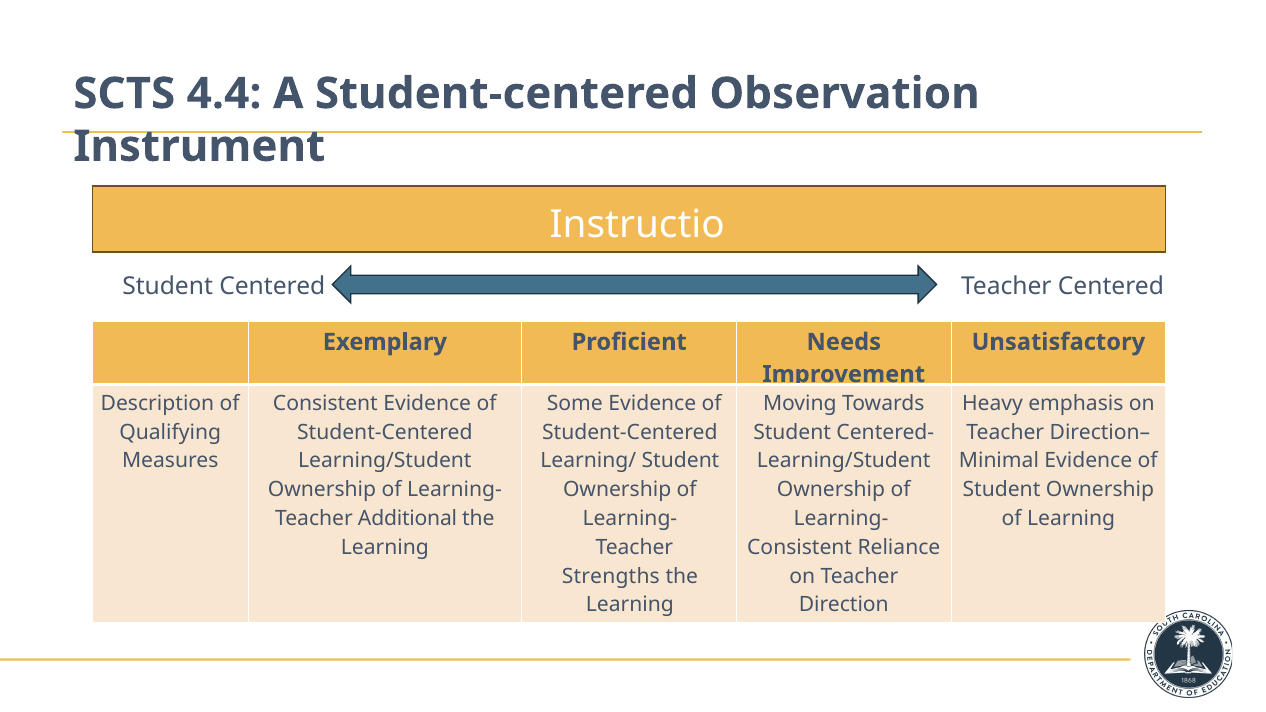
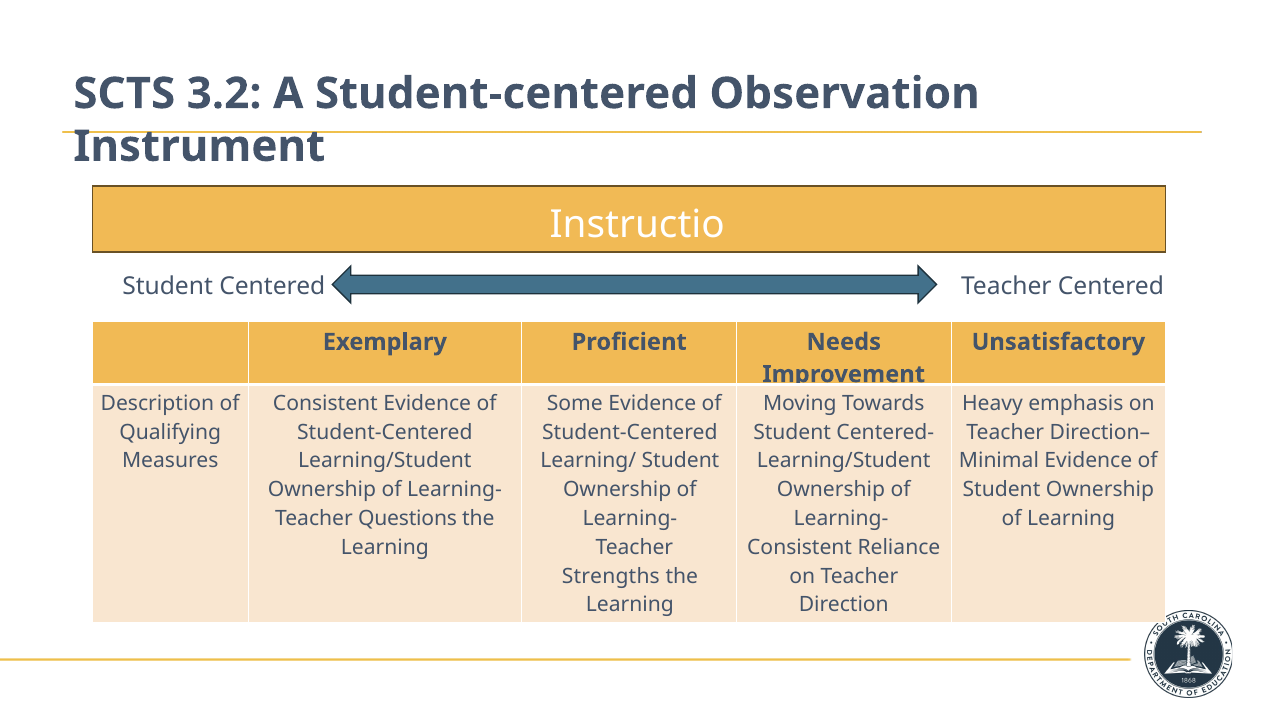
4.4: 4.4 -> 3.2
Additional: Additional -> Questions
